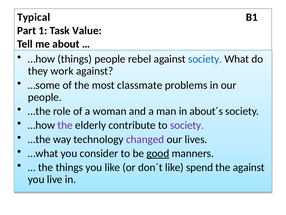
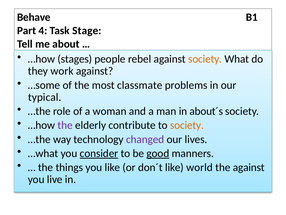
Typical: Typical -> Behave
1: 1 -> 4
Value: Value -> Stage
…how things: things -> stages
society at (205, 59) colour: blue -> orange
people at (45, 97): people -> typical
society at (187, 125) colour: purple -> orange
consider underline: none -> present
spend: spend -> world
